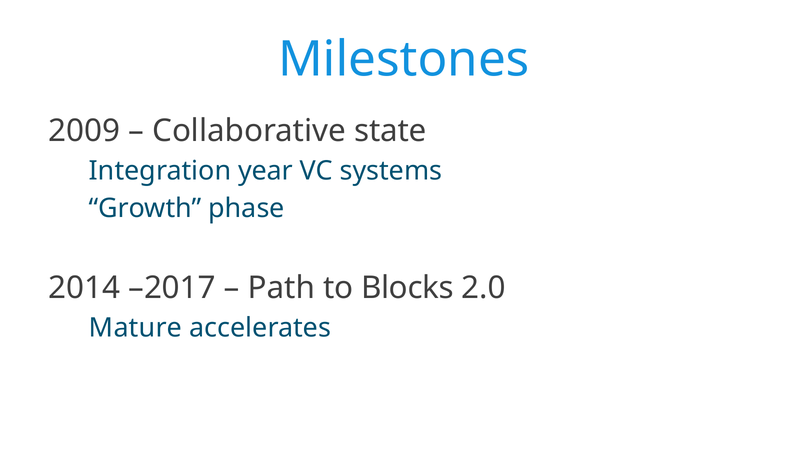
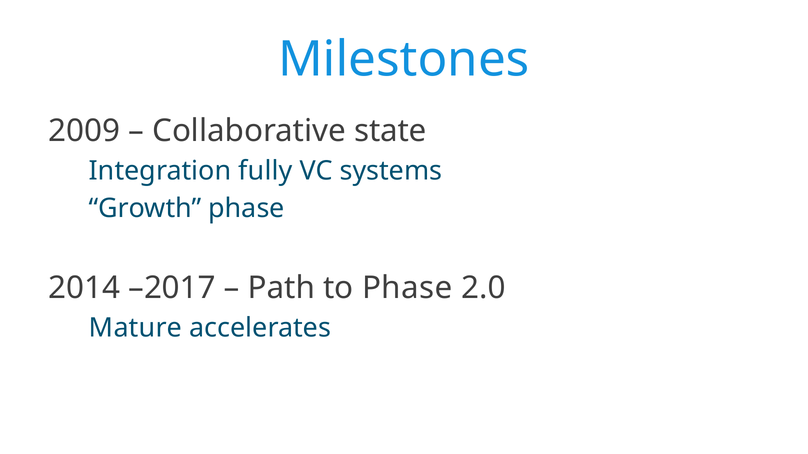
year: year -> fully
to Blocks: Blocks -> Phase
